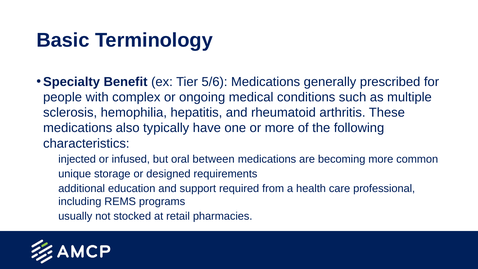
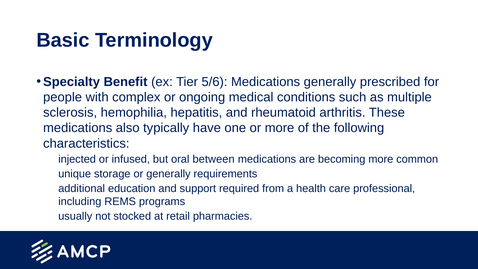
or designed: designed -> generally
